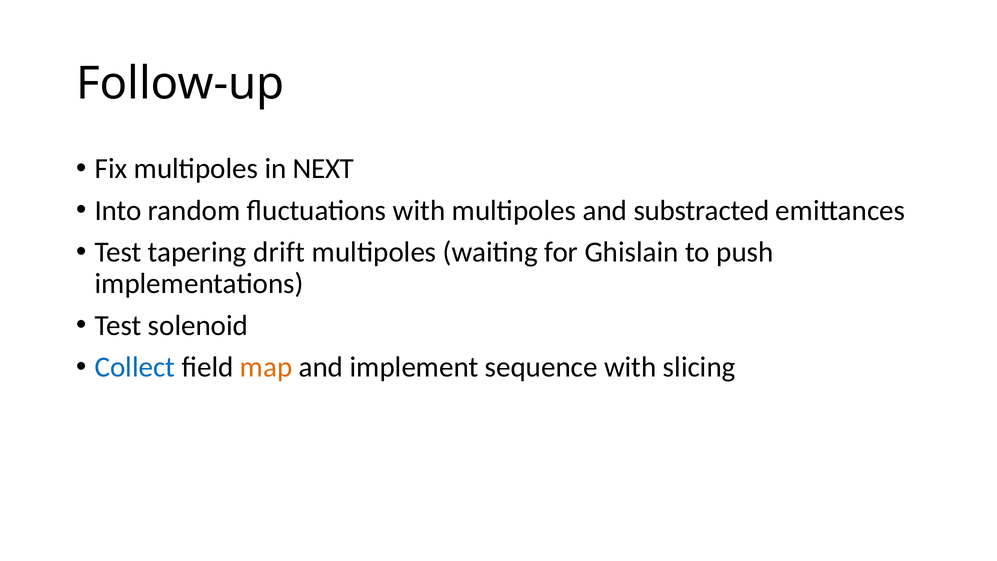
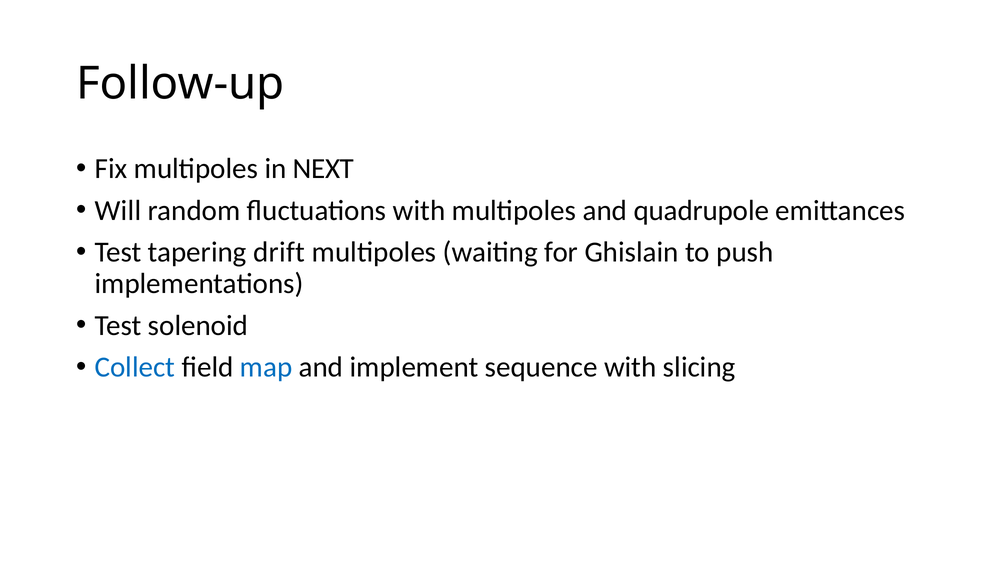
Into: Into -> Will
substracted: substracted -> quadrupole
map colour: orange -> blue
